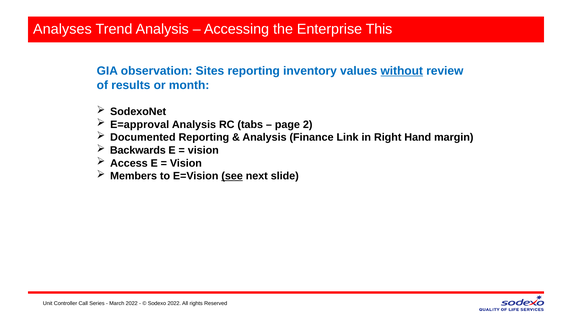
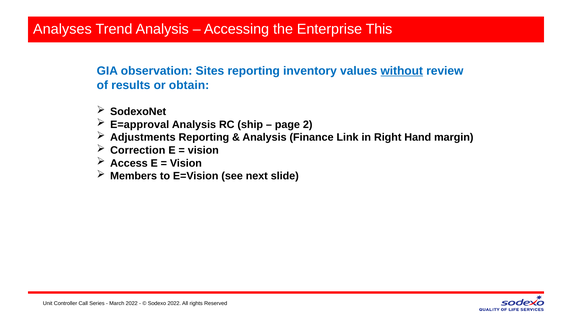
month: month -> obtain
tabs: tabs -> ship
Documented: Documented -> Adjustments
Backwards: Backwards -> Correction
see underline: present -> none
